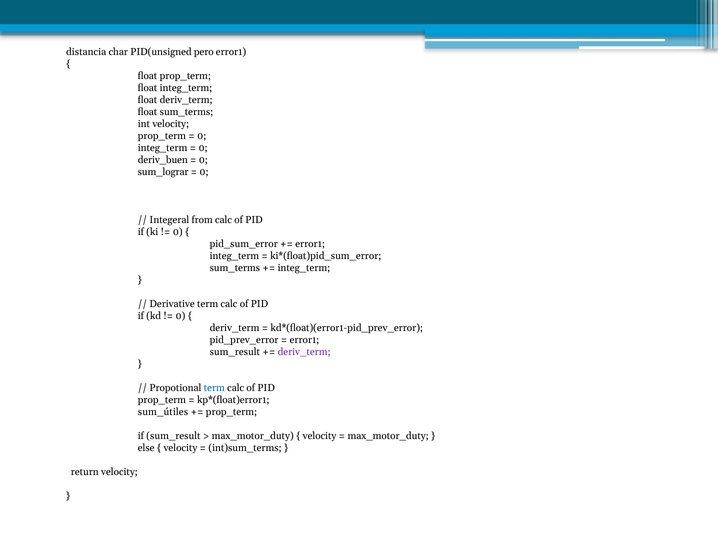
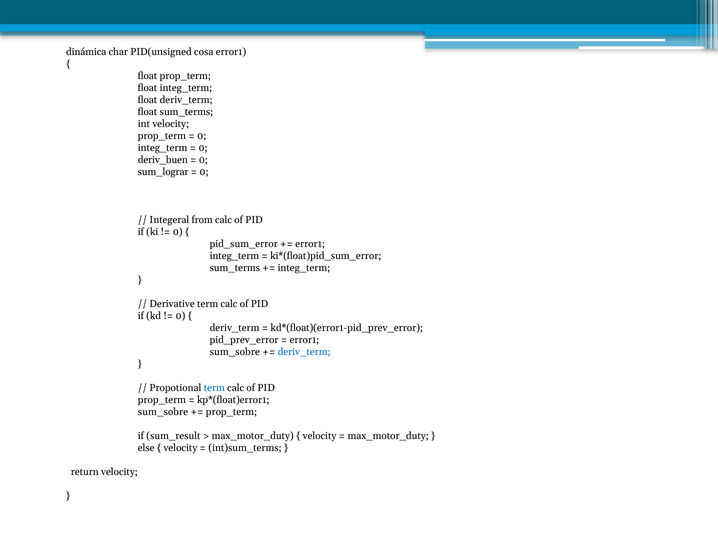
distancia: distancia -> dinámica
pero: pero -> cosa
sum_result at (235, 352): sum_result -> sum_sobre
deriv_term at (304, 352) colour: purple -> blue
sum_útiles at (163, 412): sum_útiles -> sum_sobre
